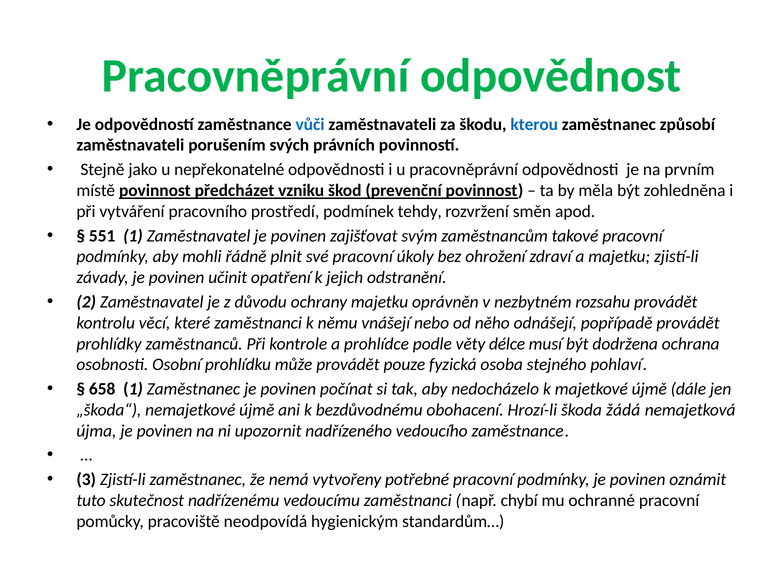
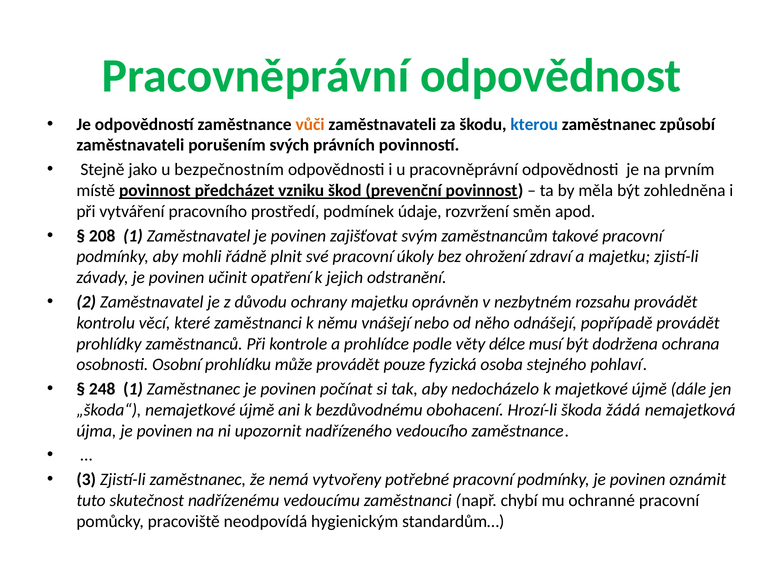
vůči colour: blue -> orange
nepřekonatelné: nepřekonatelné -> bezpečnostním
tehdy: tehdy -> údaje
551: 551 -> 208
658: 658 -> 248
